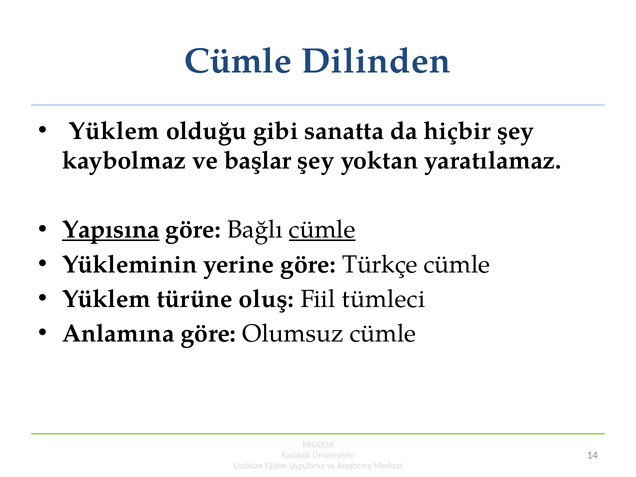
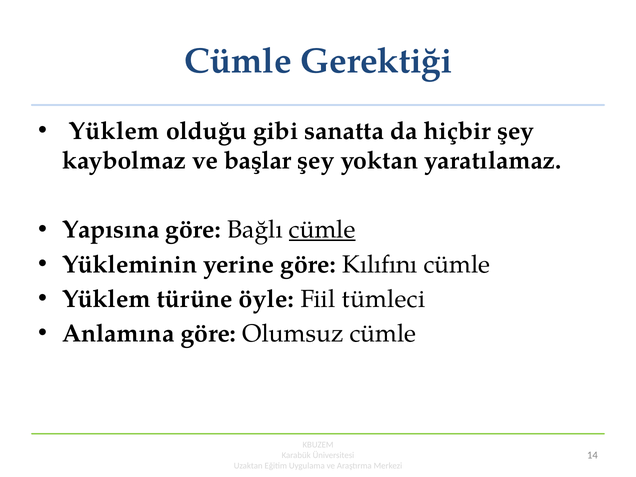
Dilinden: Dilinden -> Gerektiği
Yapısına underline: present -> none
Türkçe: Türkçe -> Kılıfını
oluş: oluş -> öyle
